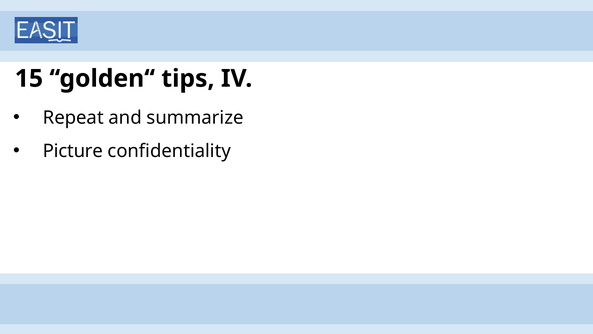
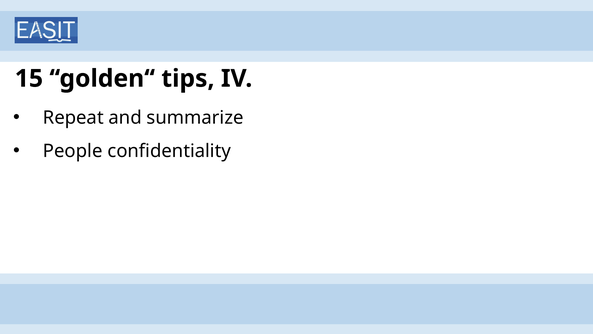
Picture: Picture -> People
